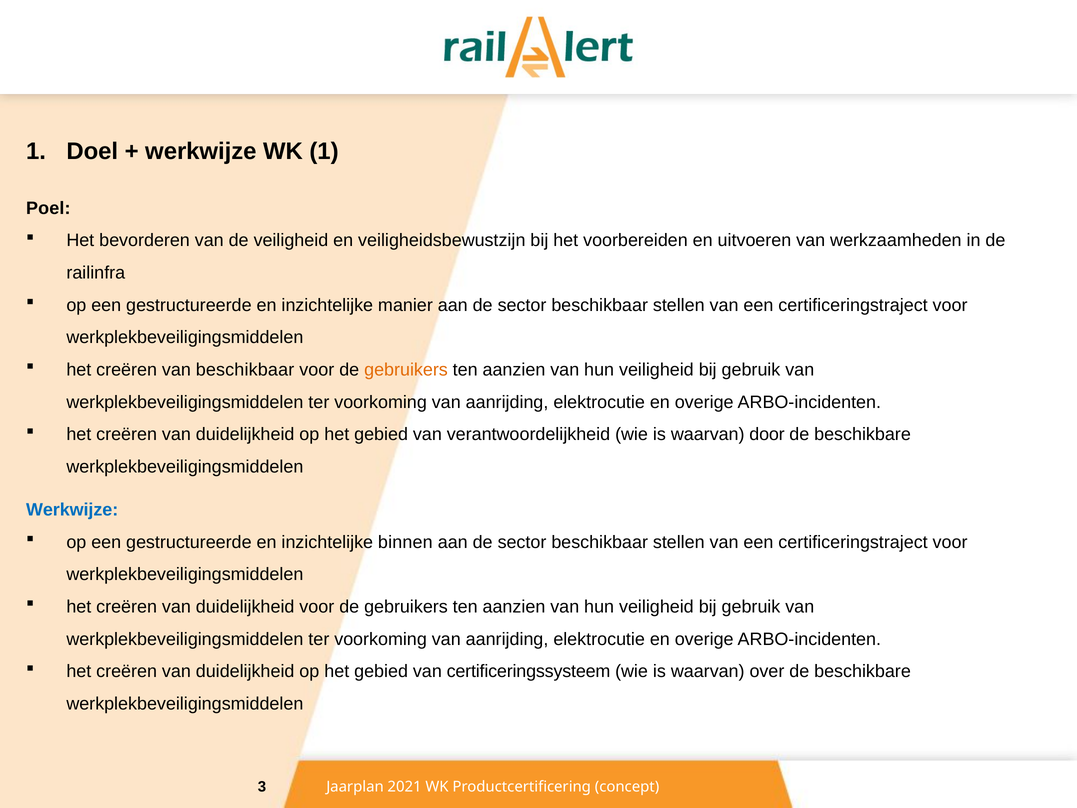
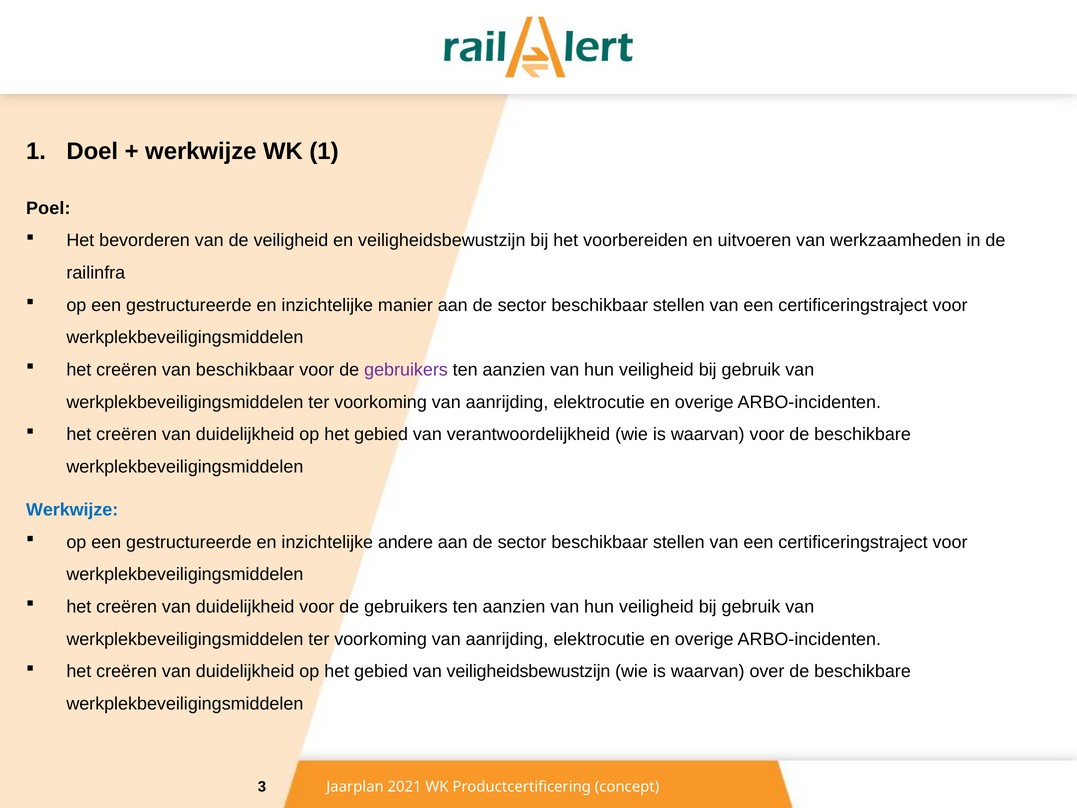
gebruikers at (406, 370) colour: orange -> purple
waarvan door: door -> voor
binnen: binnen -> andere
van certificeringssysteem: certificeringssysteem -> veiligheidsbewustzijn
